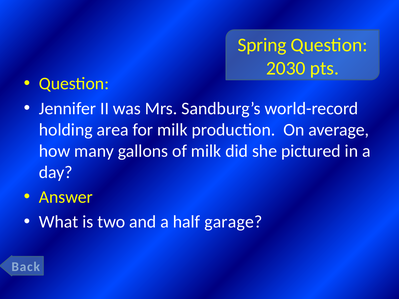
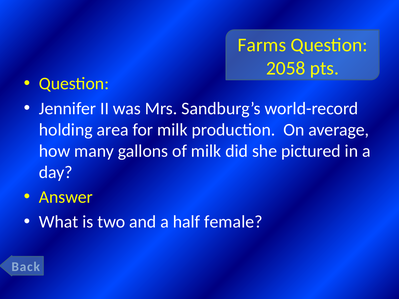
Spring: Spring -> Farms
2030: 2030 -> 2058
garage: garage -> female
